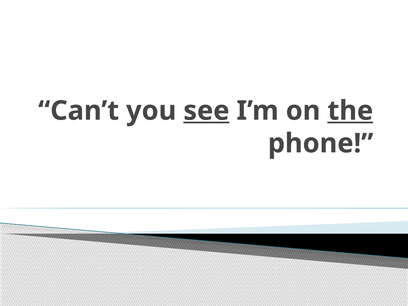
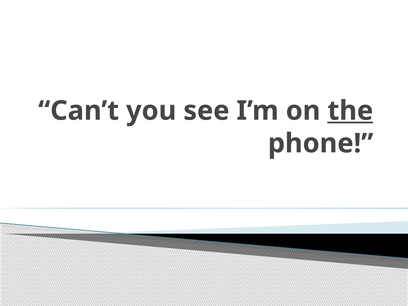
see underline: present -> none
